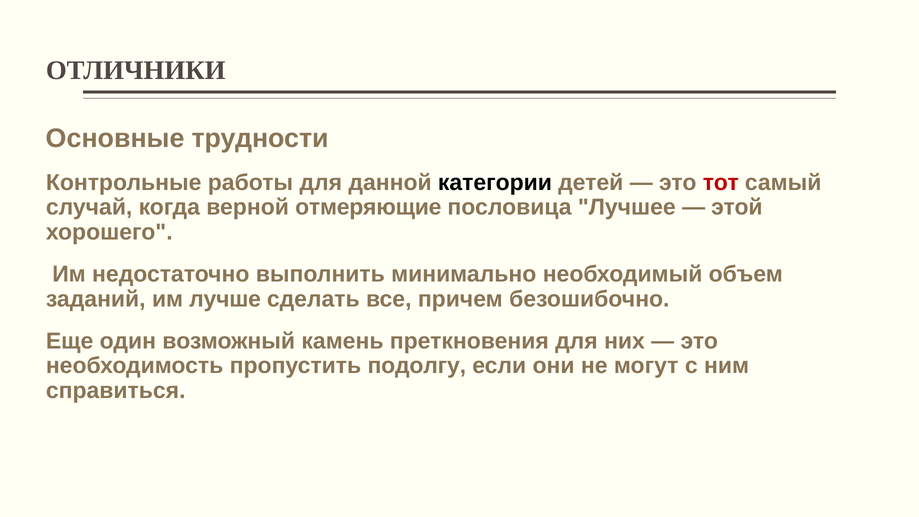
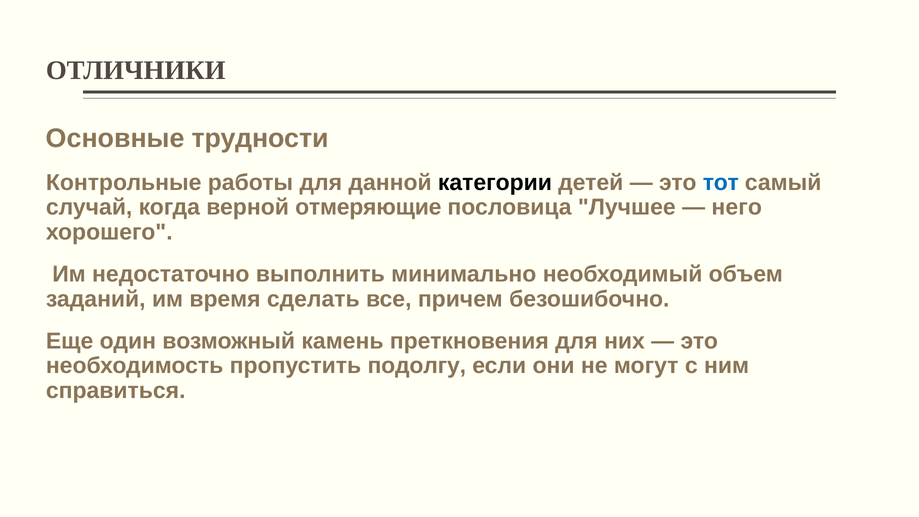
тот colour: red -> blue
этой: этой -> него
лучше: лучше -> время
